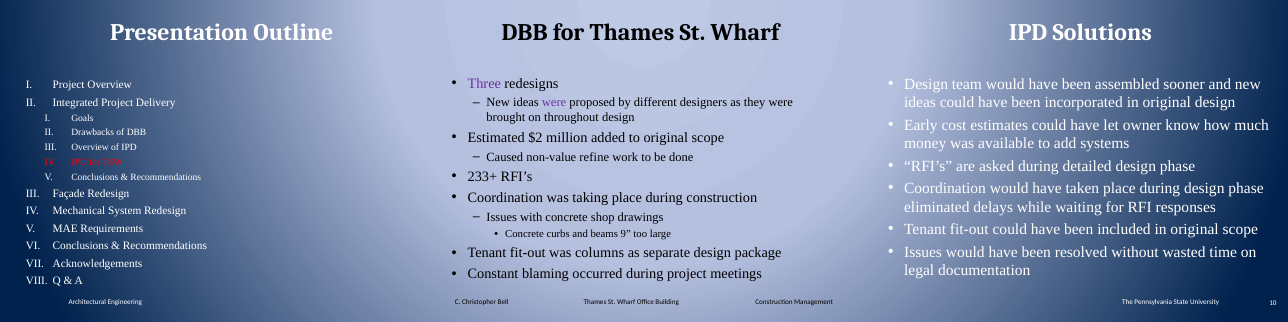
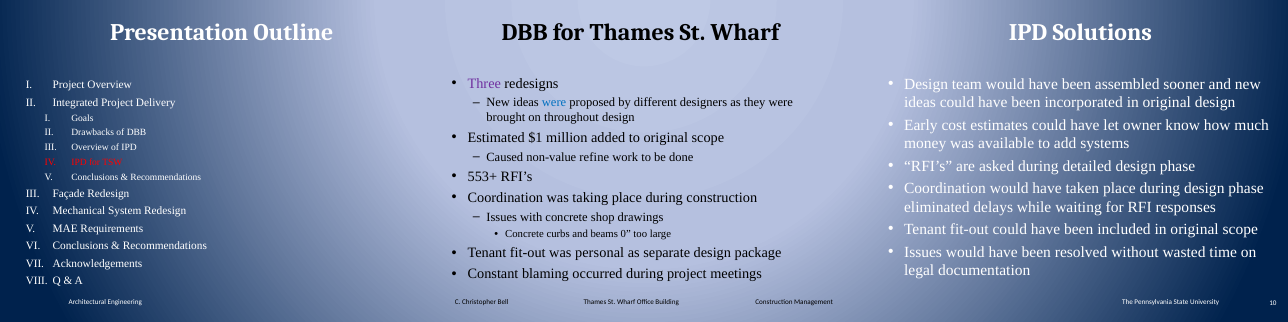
were at (554, 103) colour: purple -> blue
$2: $2 -> $1
233+: 233+ -> 553+
9: 9 -> 0
columns: columns -> personal
